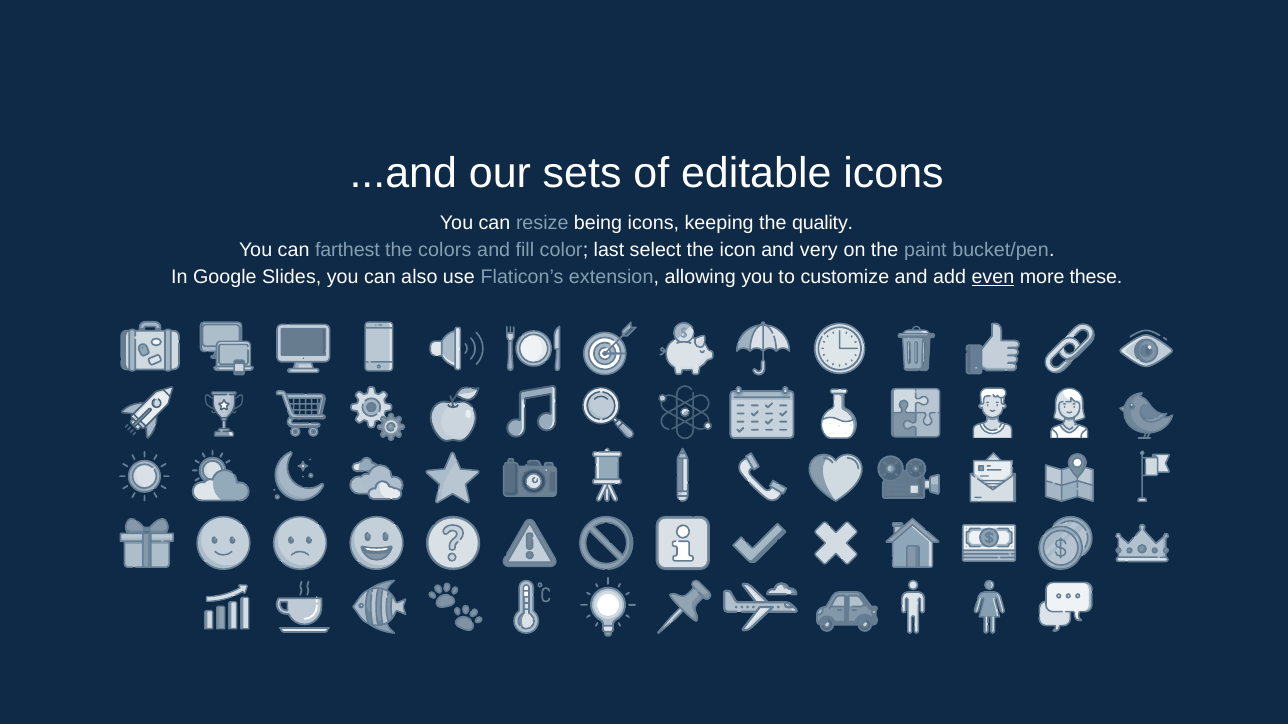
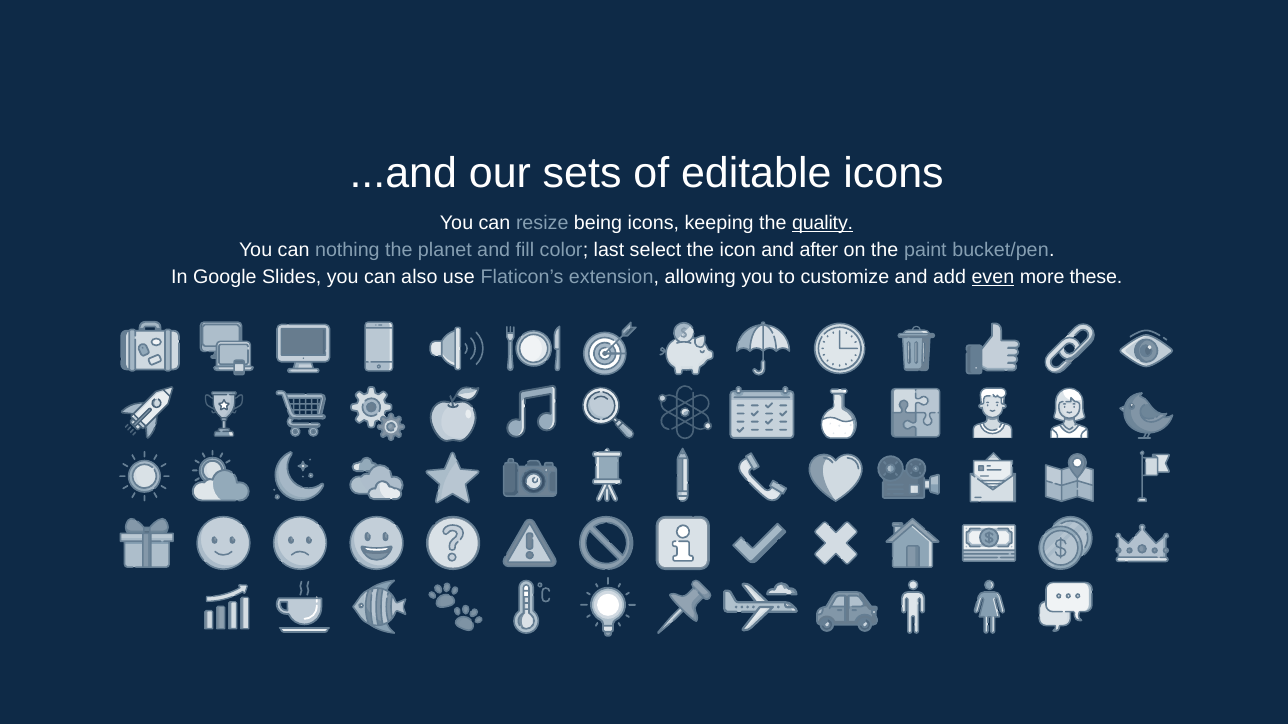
quality underline: none -> present
farthest: farthest -> nothing
colors: colors -> planet
very: very -> after
